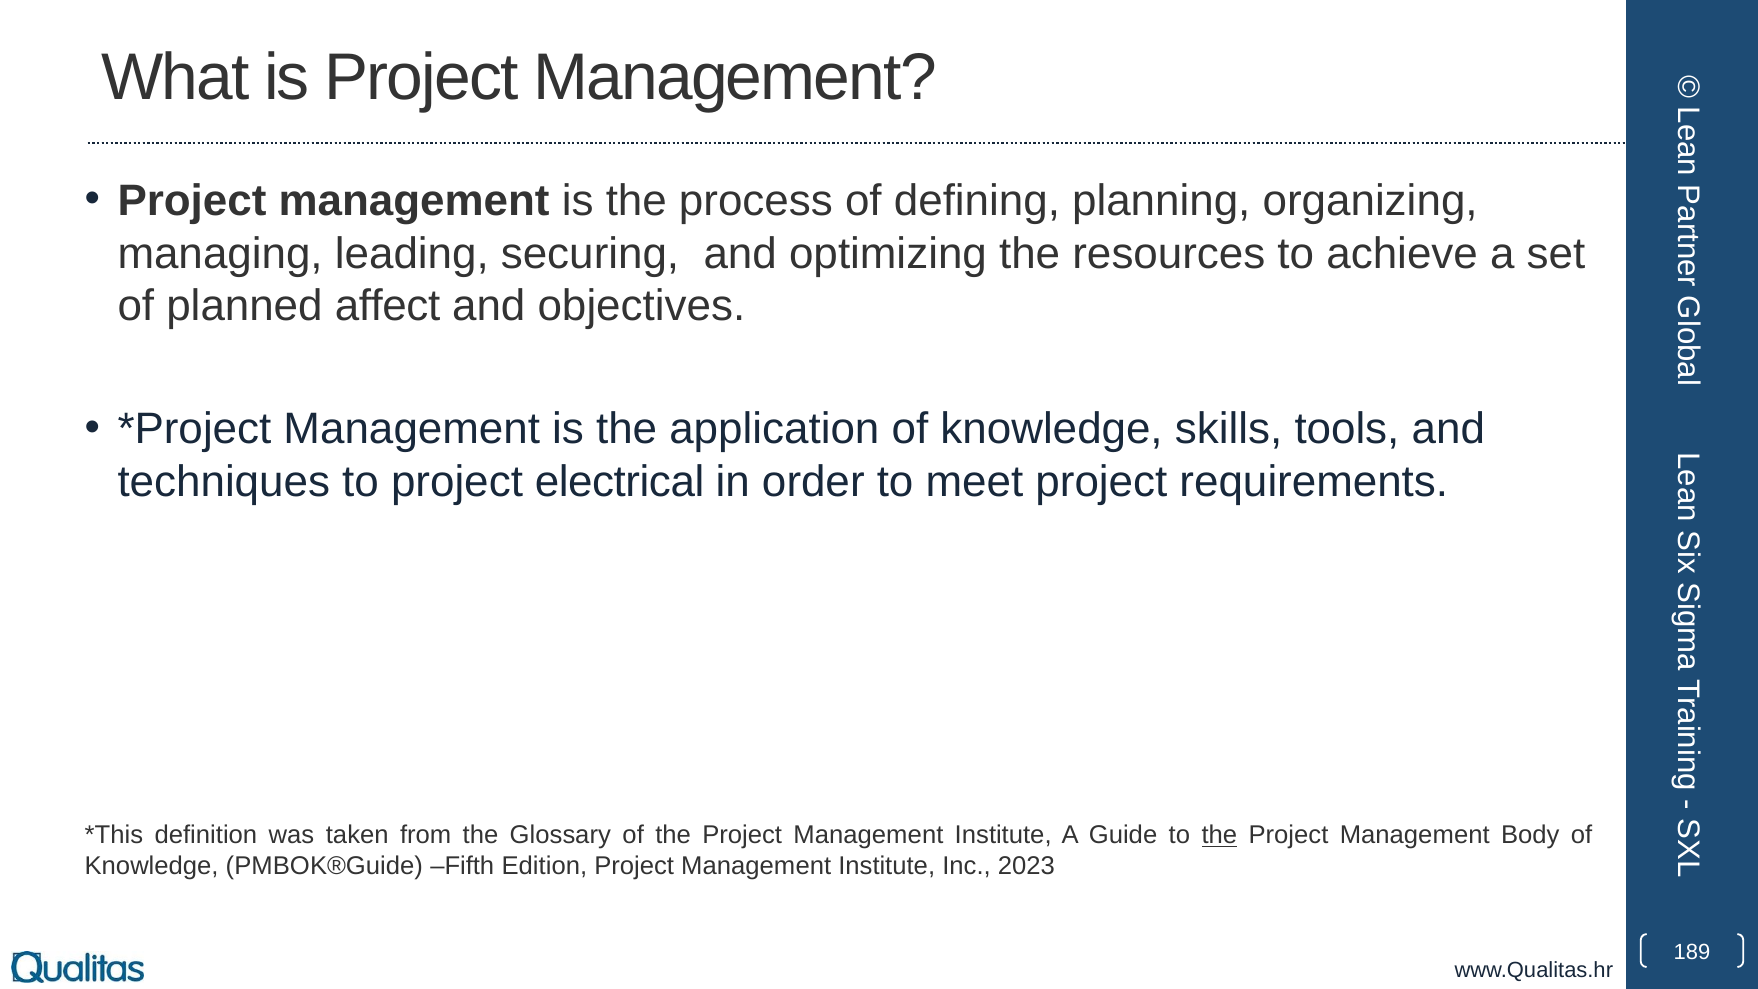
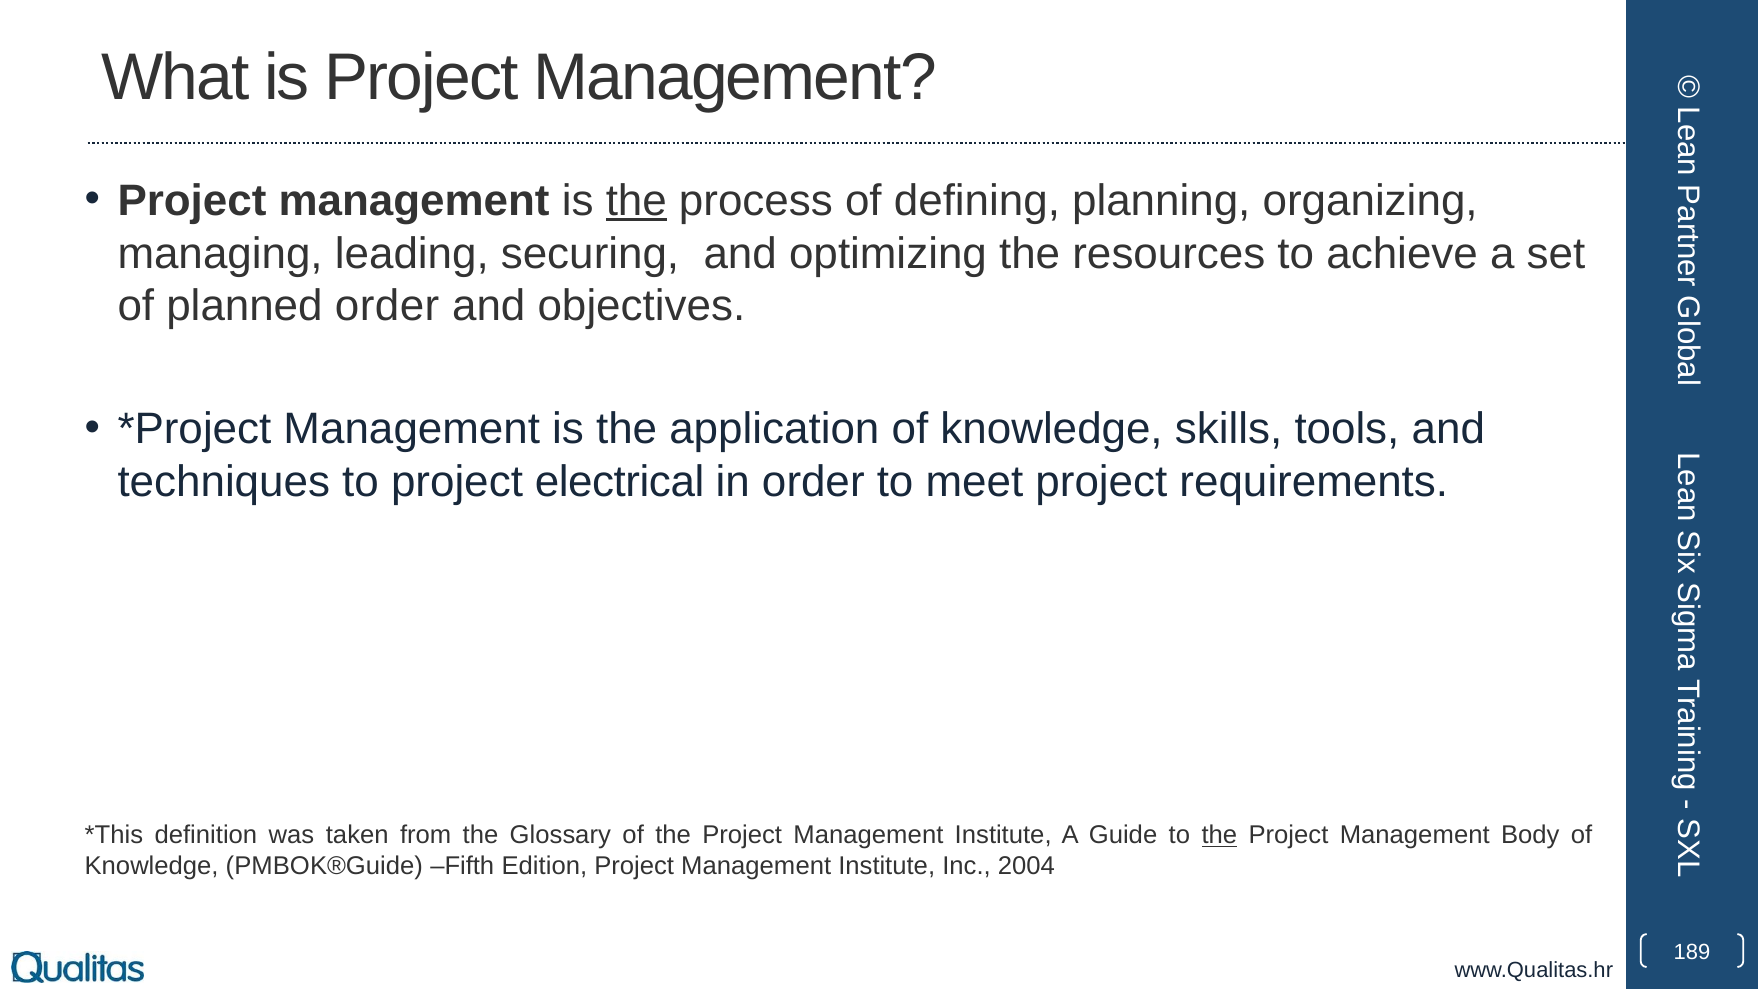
the at (636, 201) underline: none -> present
planned affect: affect -> order
2023: 2023 -> 2004
